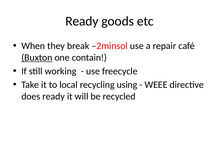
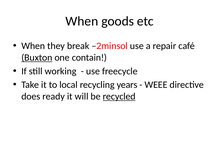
Ready at (82, 21): Ready -> When
using: using -> years
recycled underline: none -> present
